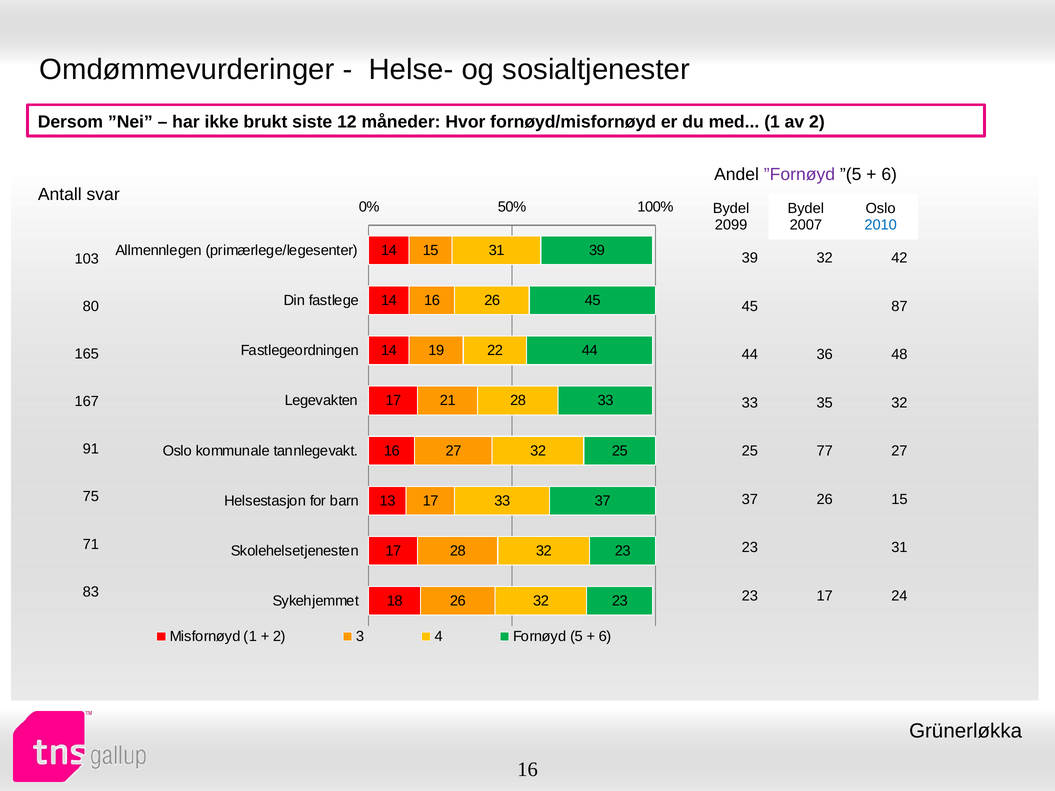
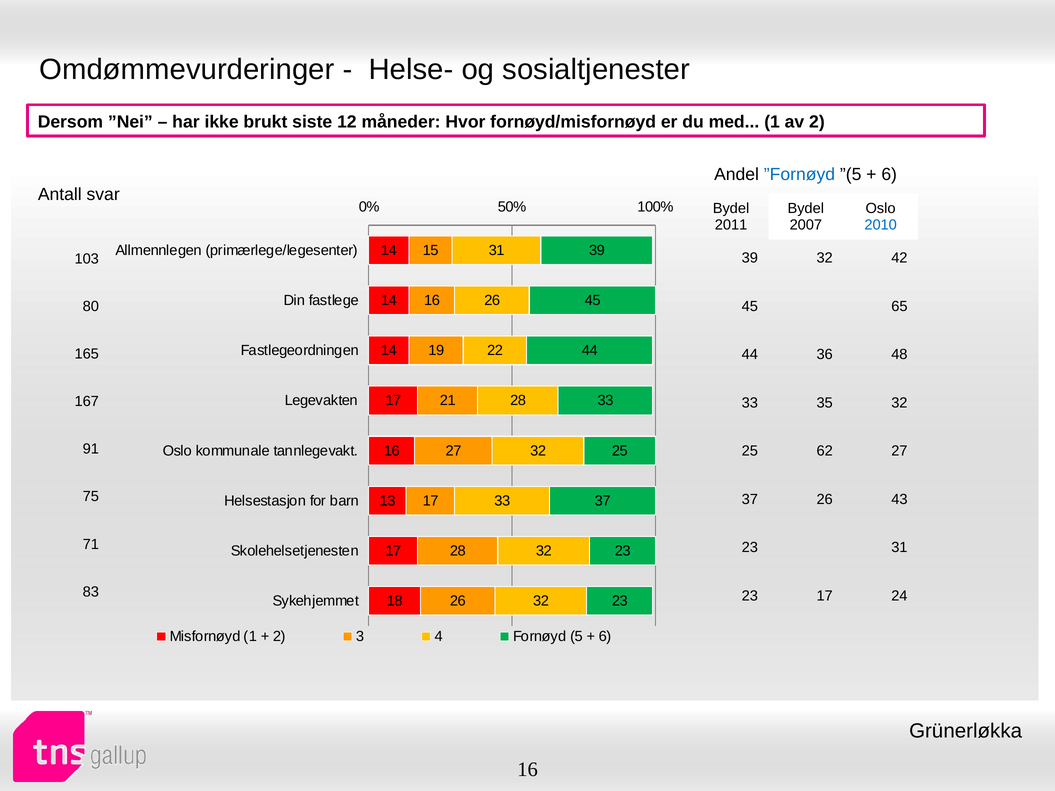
”Fornøyd colour: purple -> blue
2099: 2099 -> 2011
87: 87 -> 65
77: 77 -> 62
26 15: 15 -> 43
